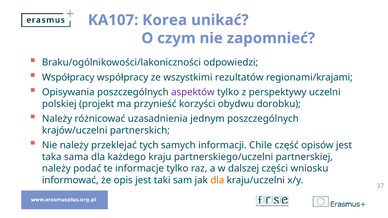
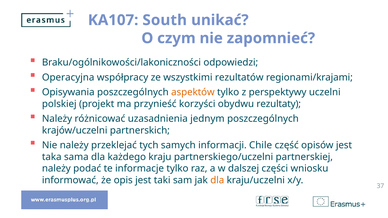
Korea: Korea -> South
Współpracy at (68, 77): Współpracy -> Operacyjna
aspektów colour: purple -> orange
dorobku: dorobku -> rezultaty
